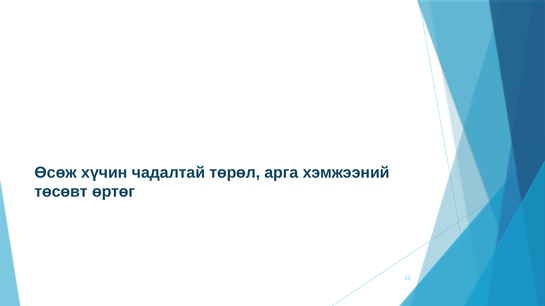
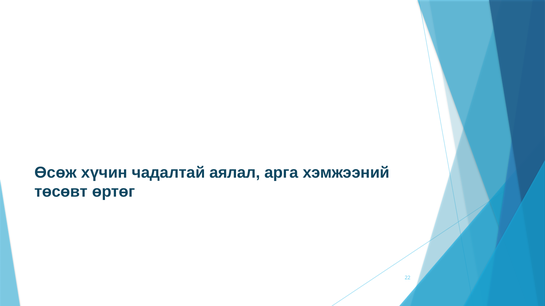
төрөл: төрөл -> аялал
